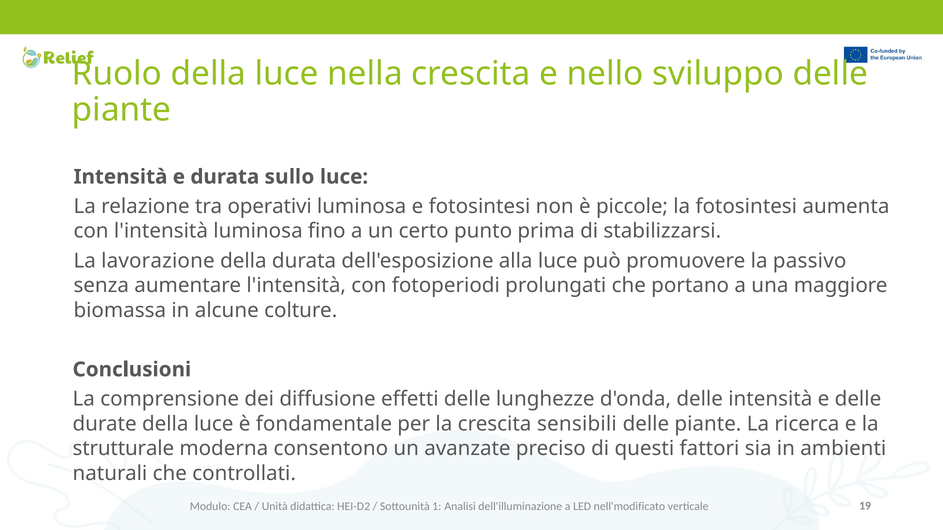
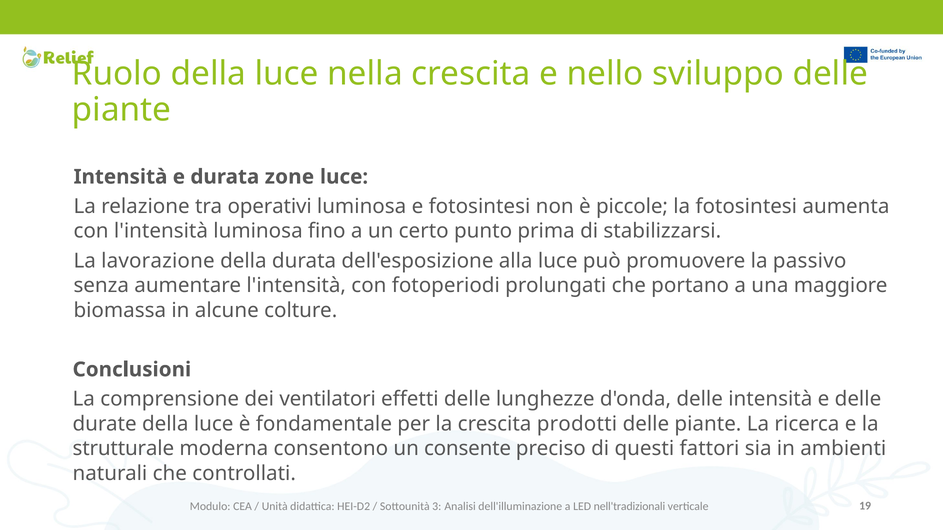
sullo: sullo -> zone
diffusione: diffusione -> ventilatori
sensibili: sensibili -> prodotti
avanzate: avanzate -> consente
1: 1 -> 3
nell'modificato: nell'modificato -> nell'tradizionali
